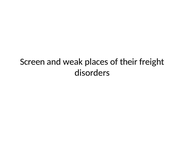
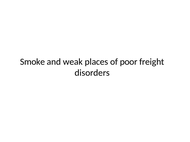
Screen: Screen -> Smoke
their: their -> poor
